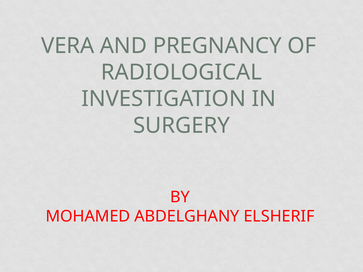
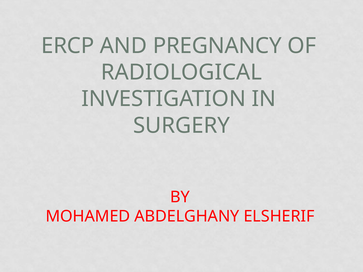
VERA: VERA -> ERCP
